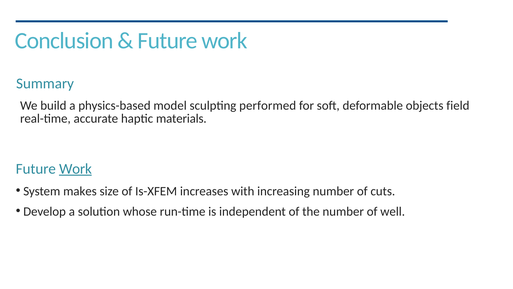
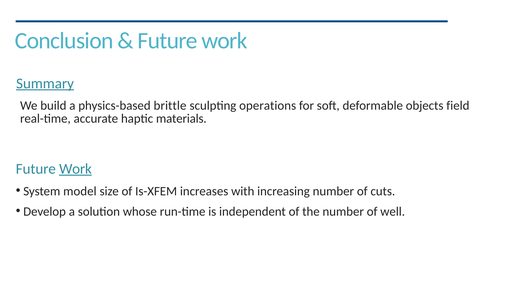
Summary underline: none -> present
model: model -> brittle
performed: performed -> operations
makes: makes -> model
